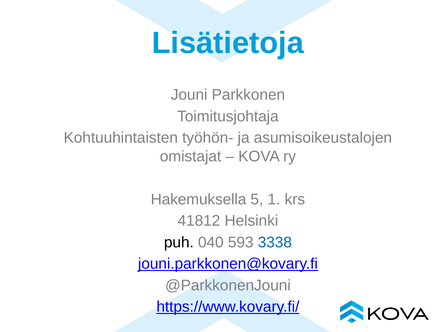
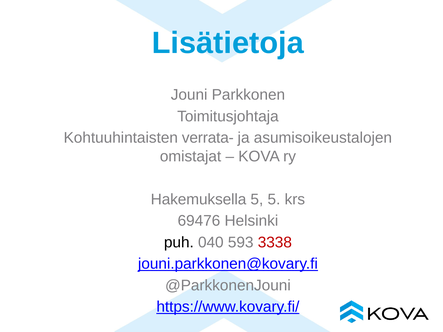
työhön-: työhön- -> verrata-
5 1: 1 -> 5
41812: 41812 -> 69476
3338 colour: blue -> red
